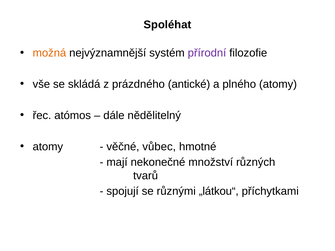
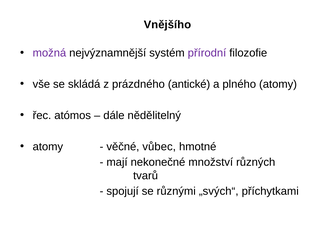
Spoléhat: Spoléhat -> Vnějšího
možná colour: orange -> purple
„látkou“: „látkou“ -> „svých“
